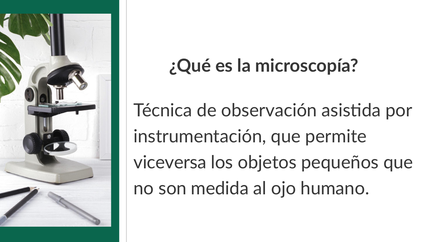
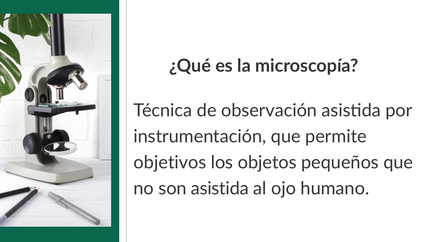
viceversa: viceversa -> objetivos
son medida: medida -> asistida
